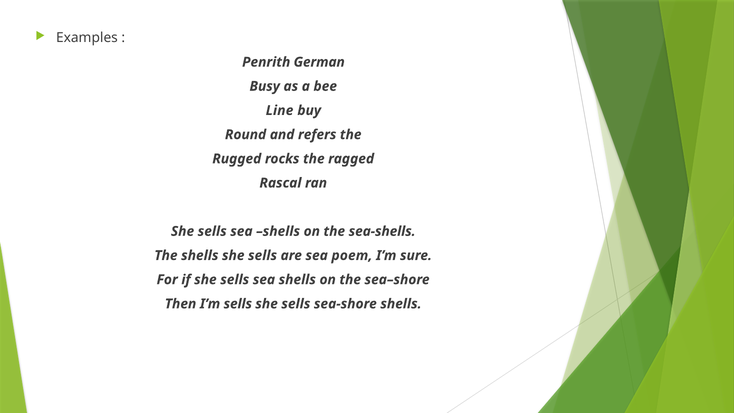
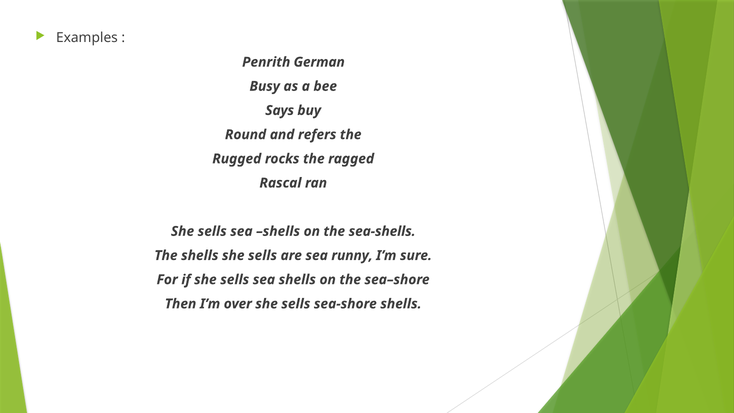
Line: Line -> Says
poem: poem -> runny
I’m sells: sells -> over
